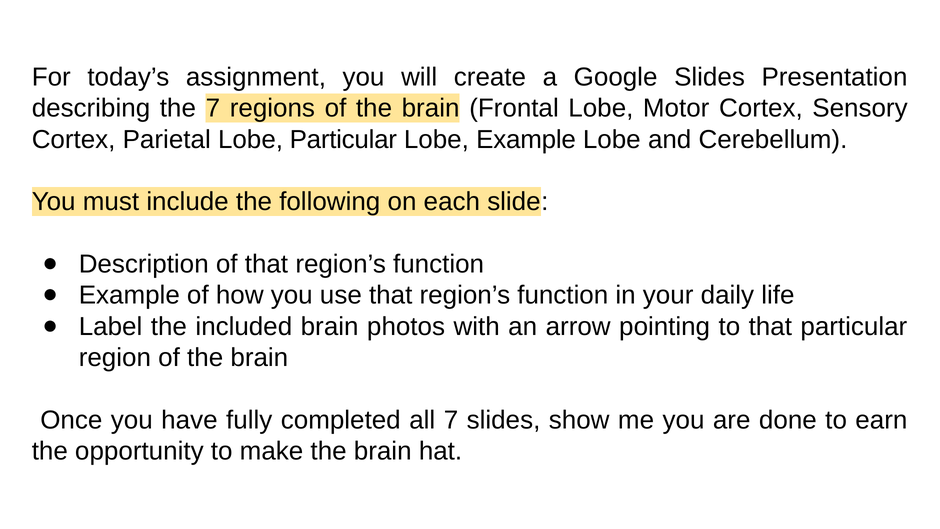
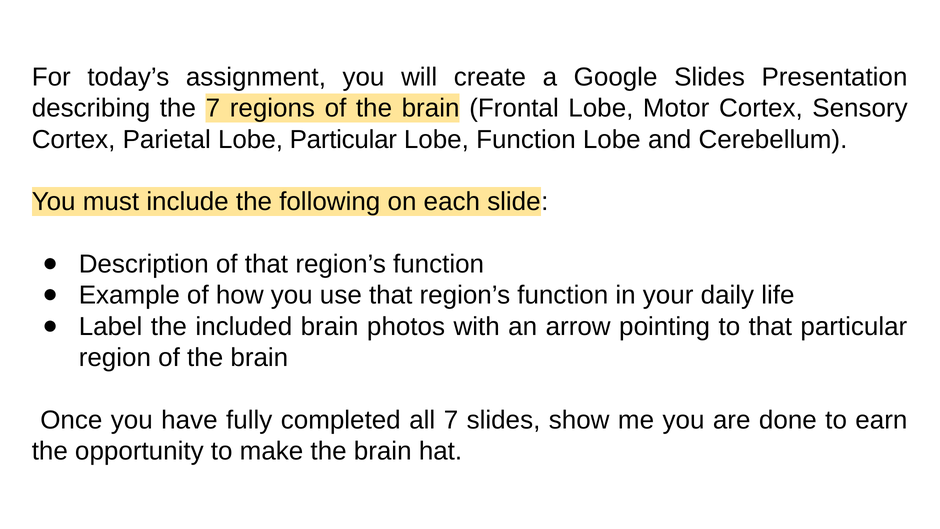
Lobe Example: Example -> Function
